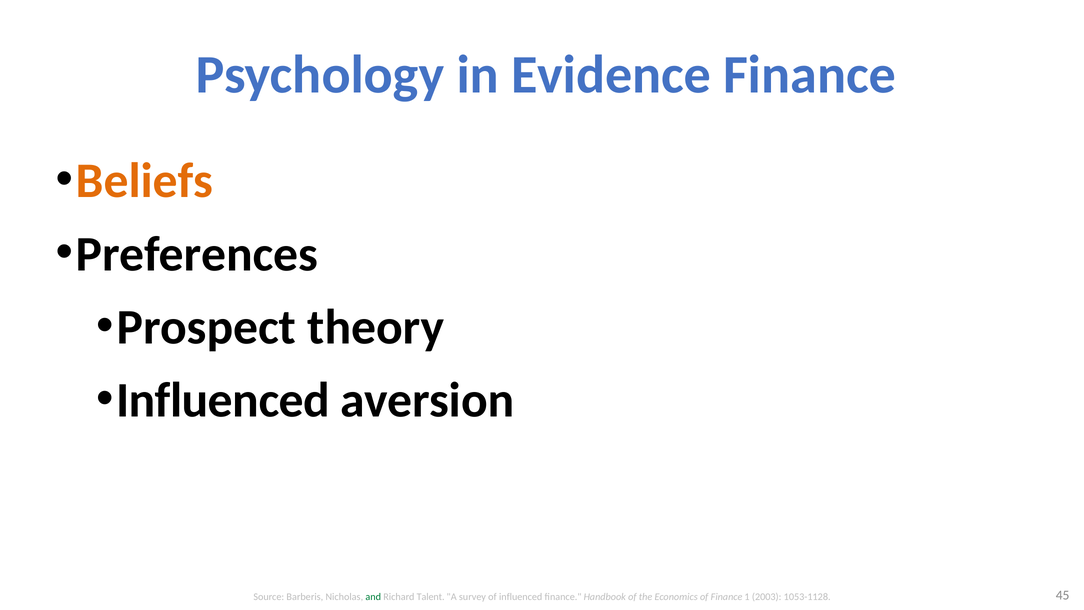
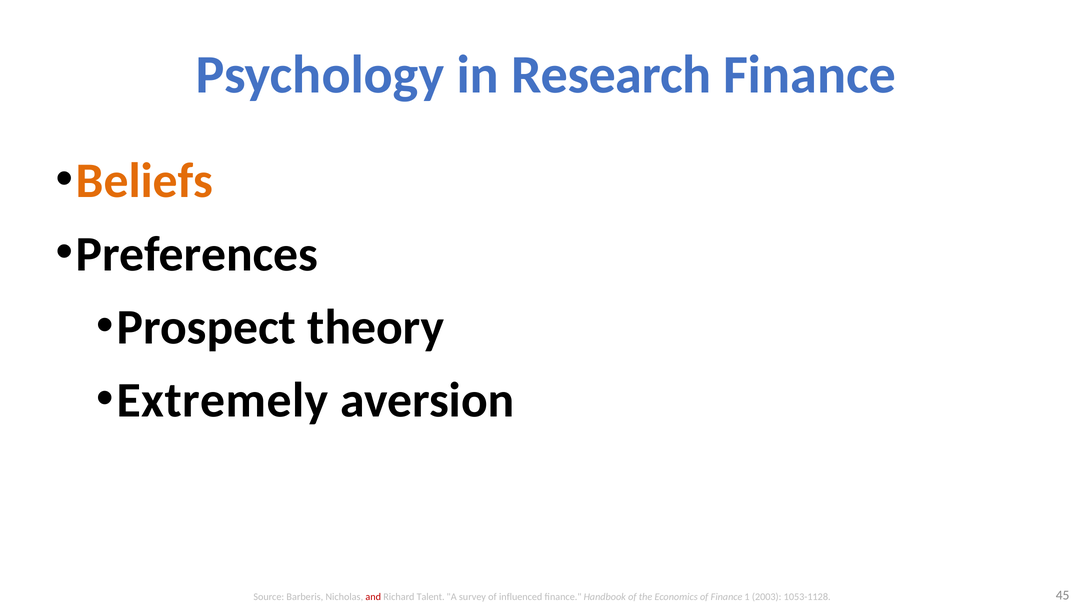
Evidence: Evidence -> Research
Influenced at (223, 400): Influenced -> Extremely
and colour: green -> red
